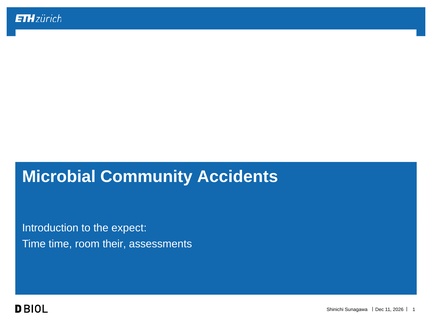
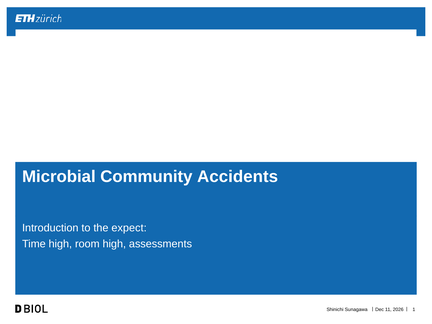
Time time: time -> high
room their: their -> high
